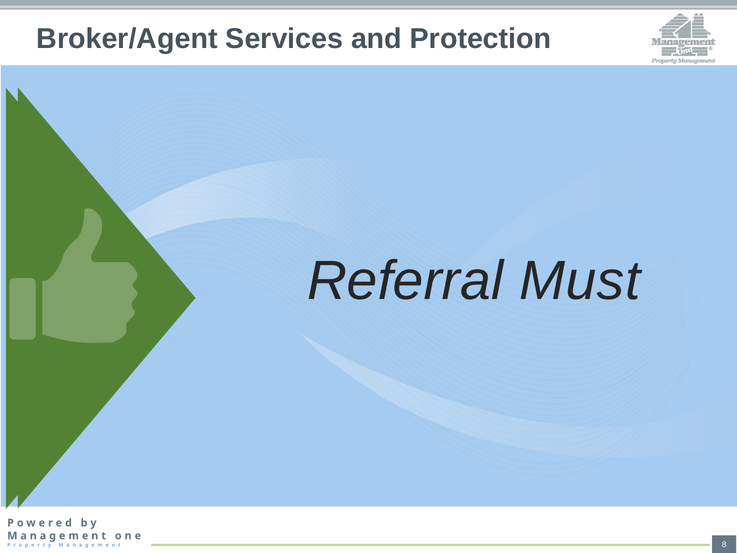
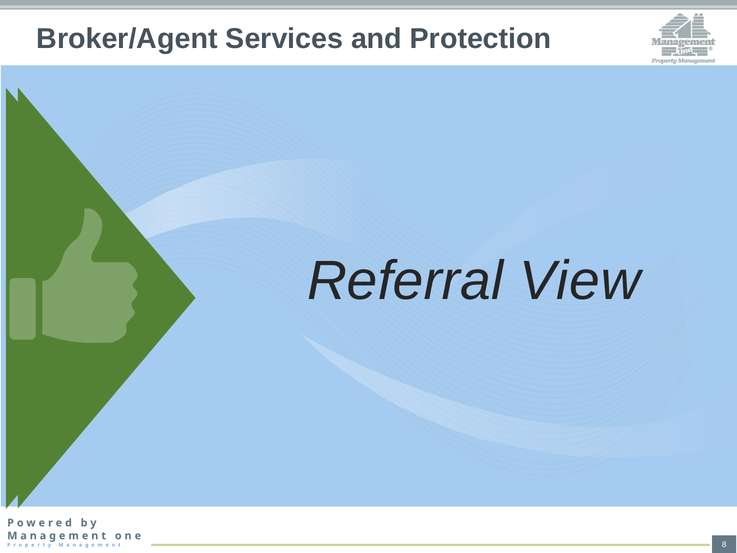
Must: Must -> View
